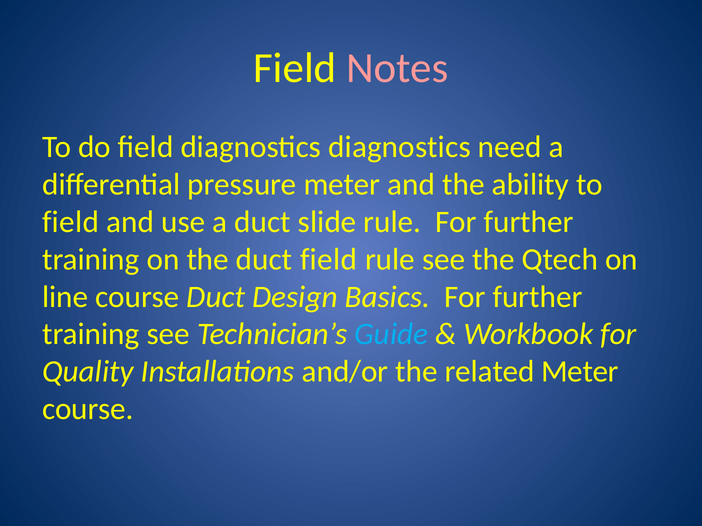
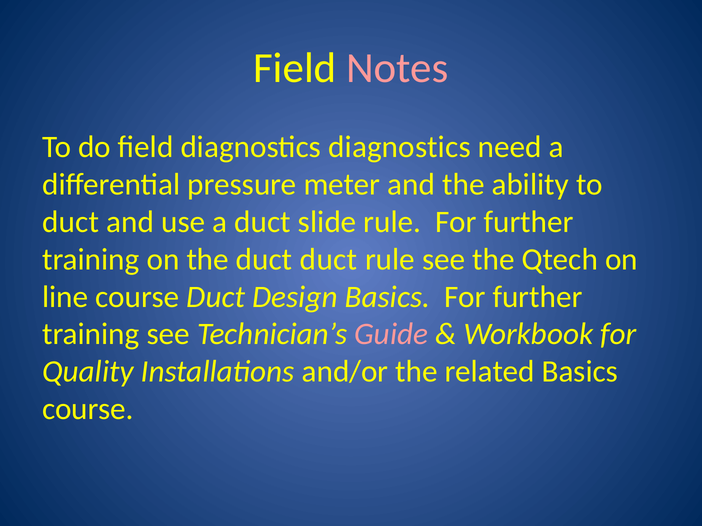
field at (71, 222): field -> duct
duct field: field -> duct
Guide colour: light blue -> pink
related Meter: Meter -> Basics
